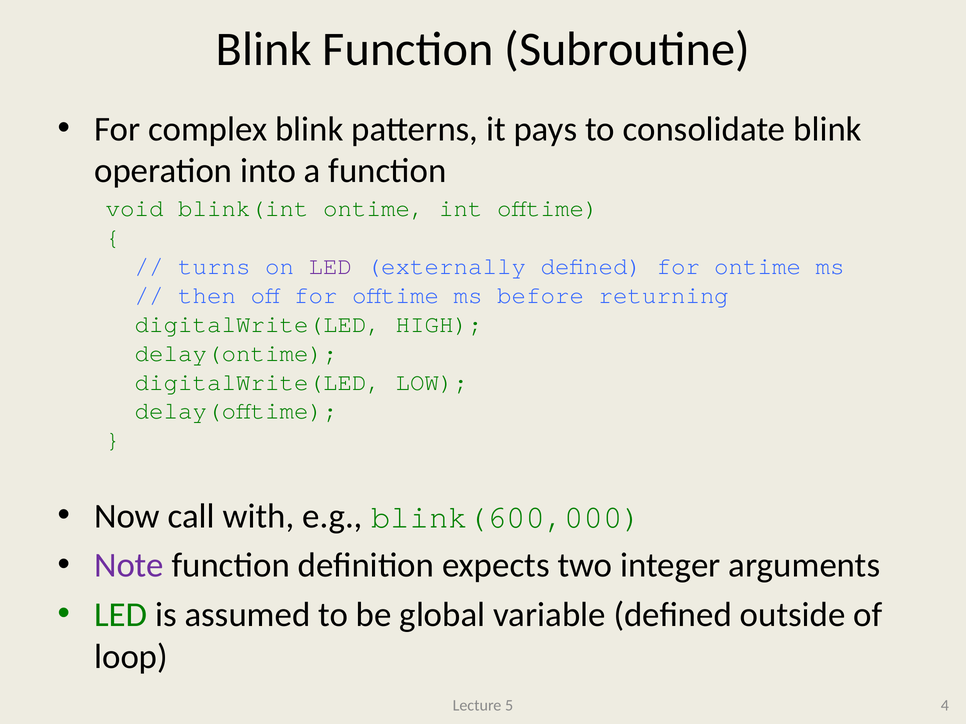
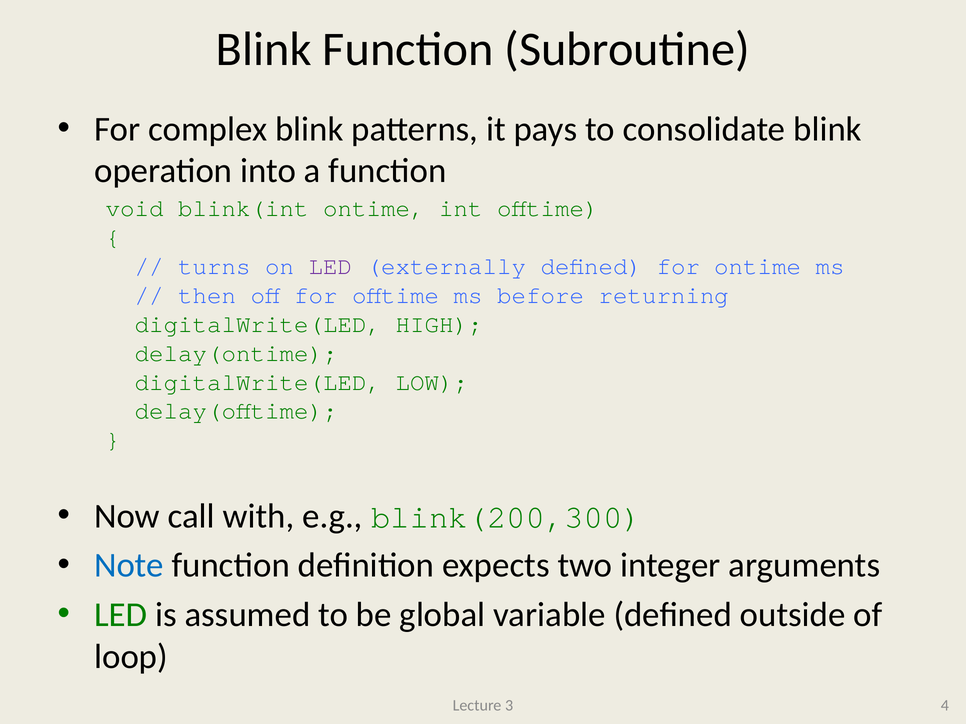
blink(600,000: blink(600,000 -> blink(200,300
Note colour: purple -> blue
5: 5 -> 3
